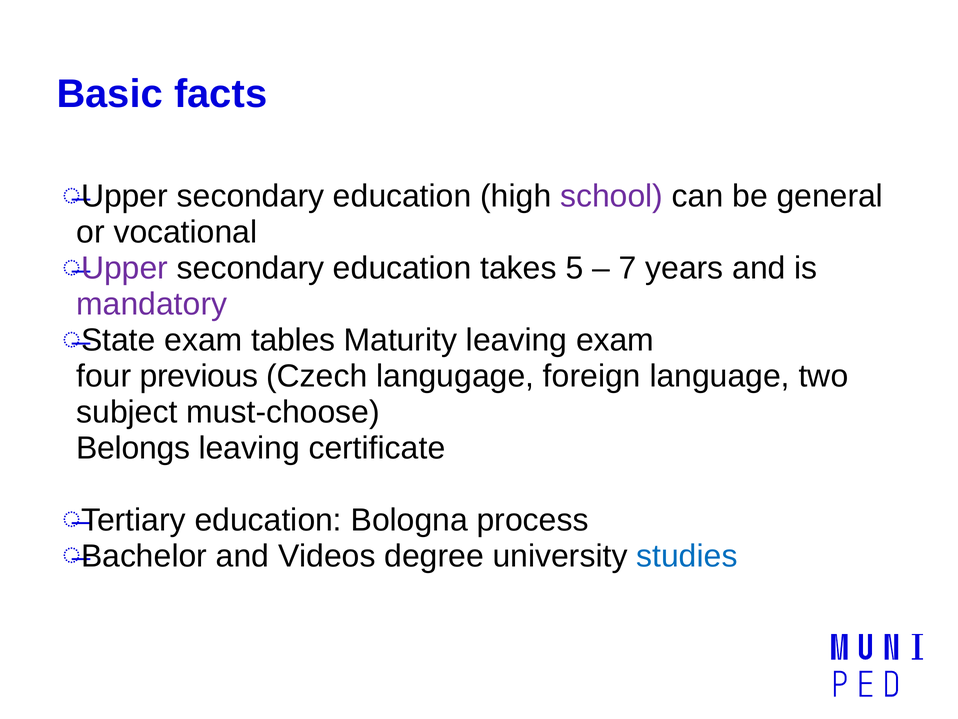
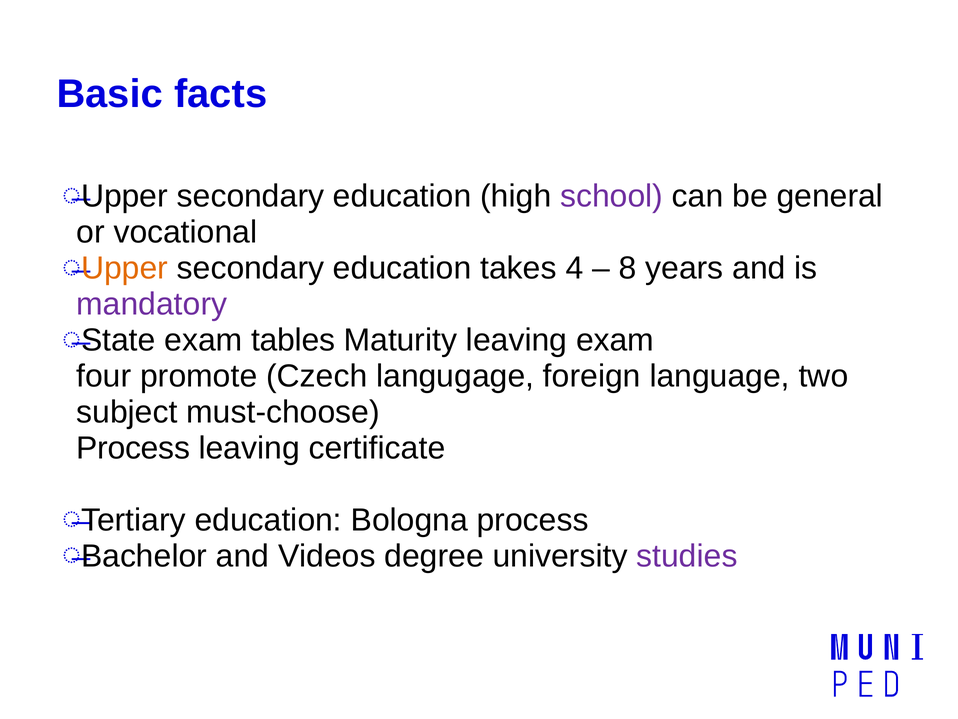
Upper at (125, 268) colour: purple -> orange
5: 5 -> 4
7: 7 -> 8
previous: previous -> promote
Belongs at (133, 448): Belongs -> Process
studies colour: blue -> purple
